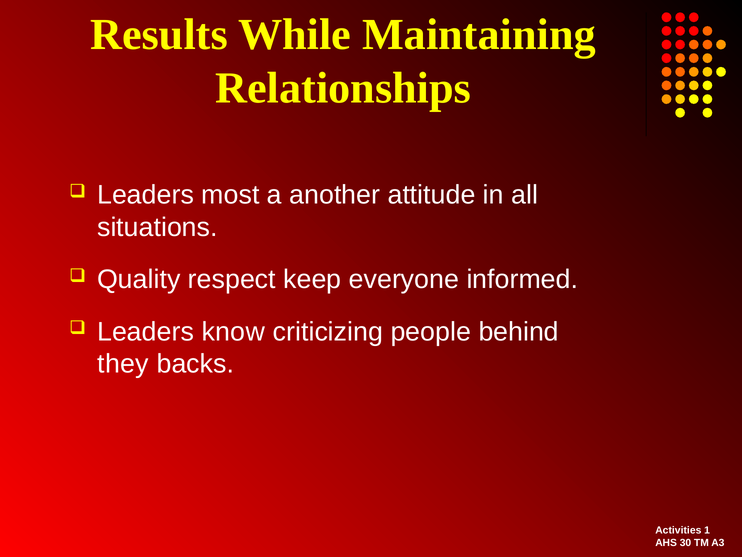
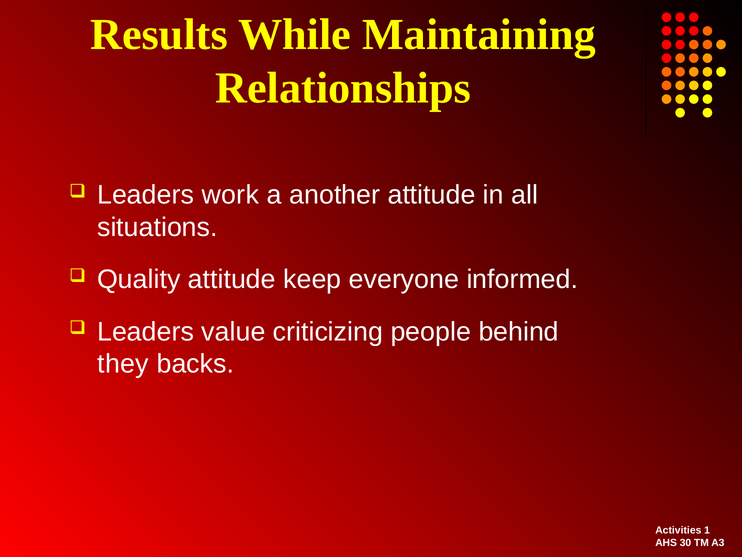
most: most -> work
Quality respect: respect -> attitude
know: know -> value
